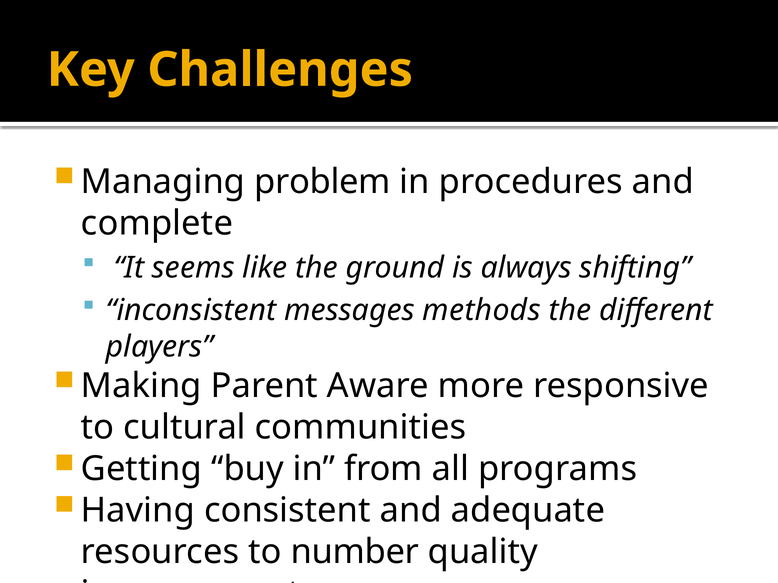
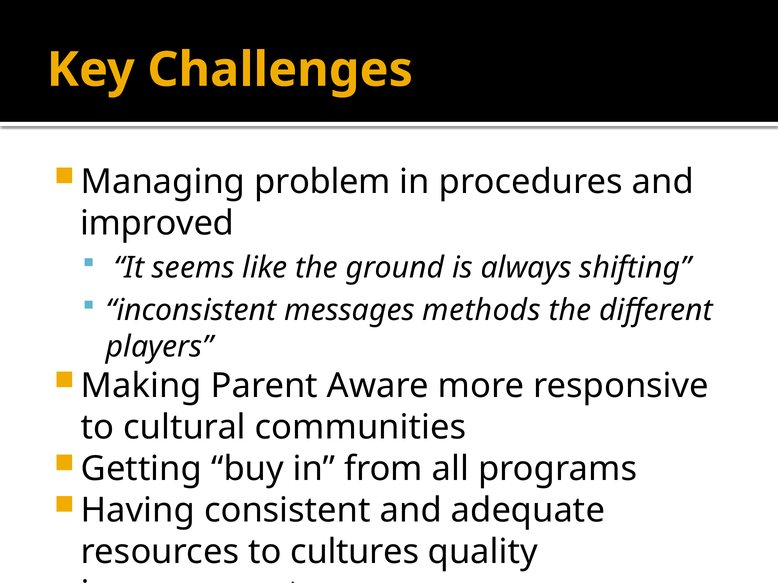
complete: complete -> improved
number: number -> cultures
